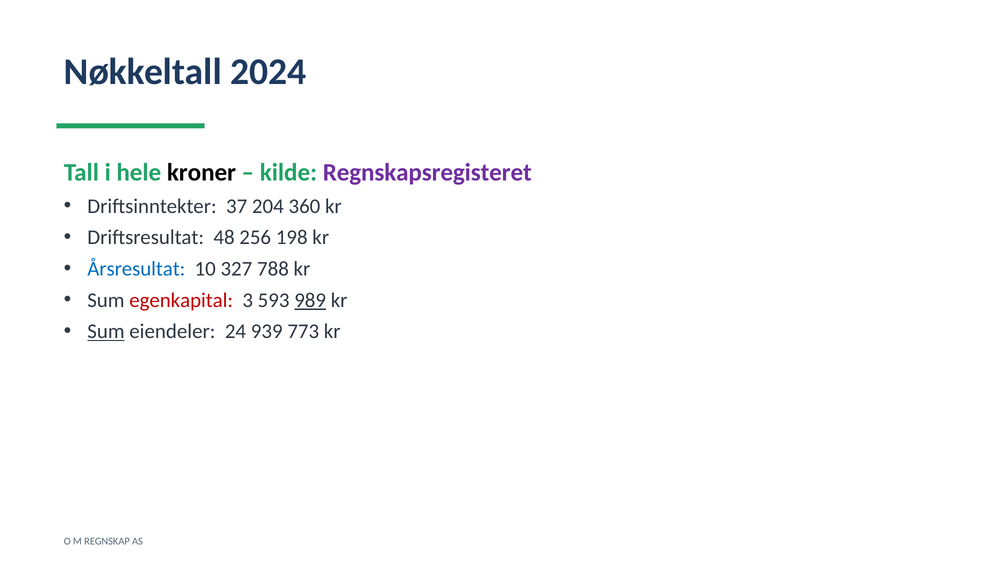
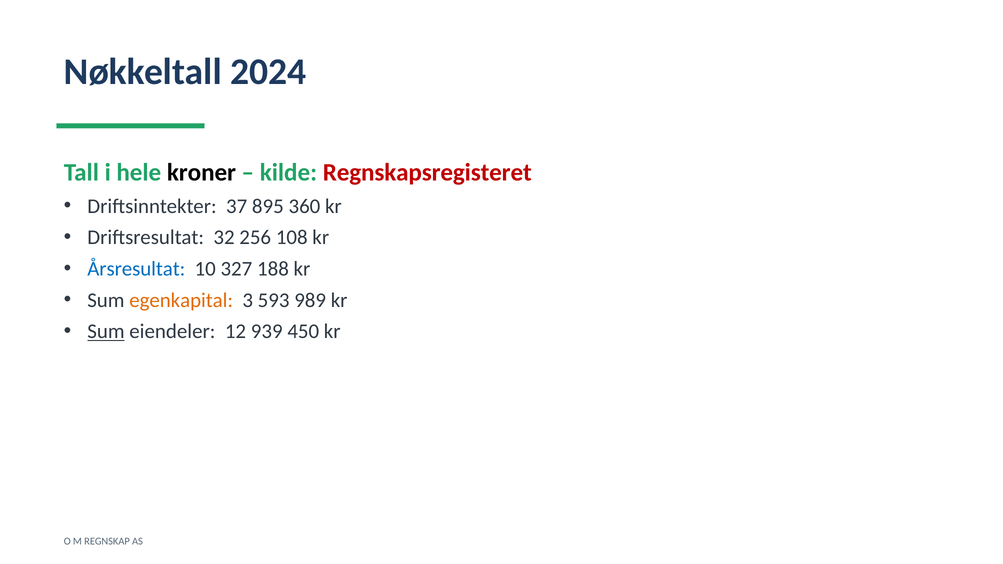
Regnskapsregisteret colour: purple -> red
204: 204 -> 895
48: 48 -> 32
198: 198 -> 108
788: 788 -> 188
egenkapital colour: red -> orange
989 underline: present -> none
24: 24 -> 12
773: 773 -> 450
